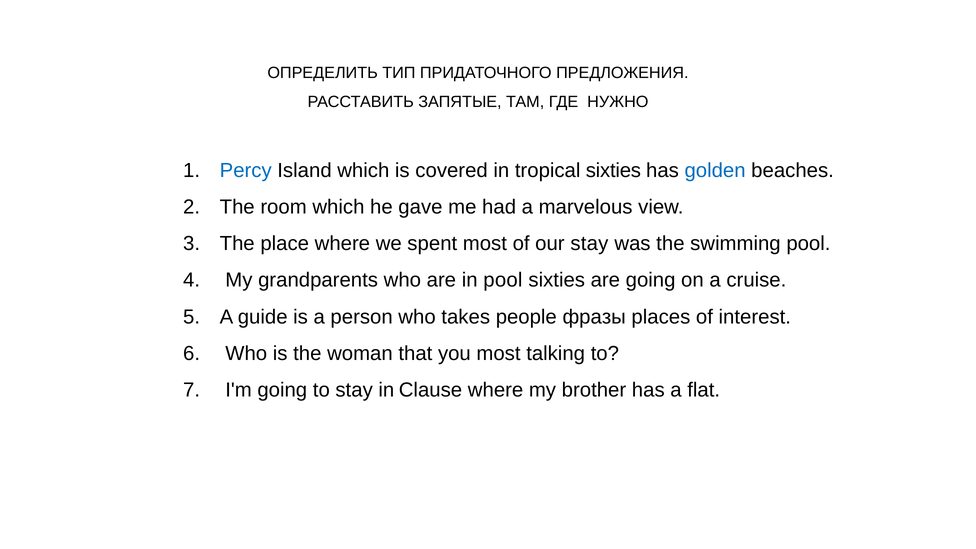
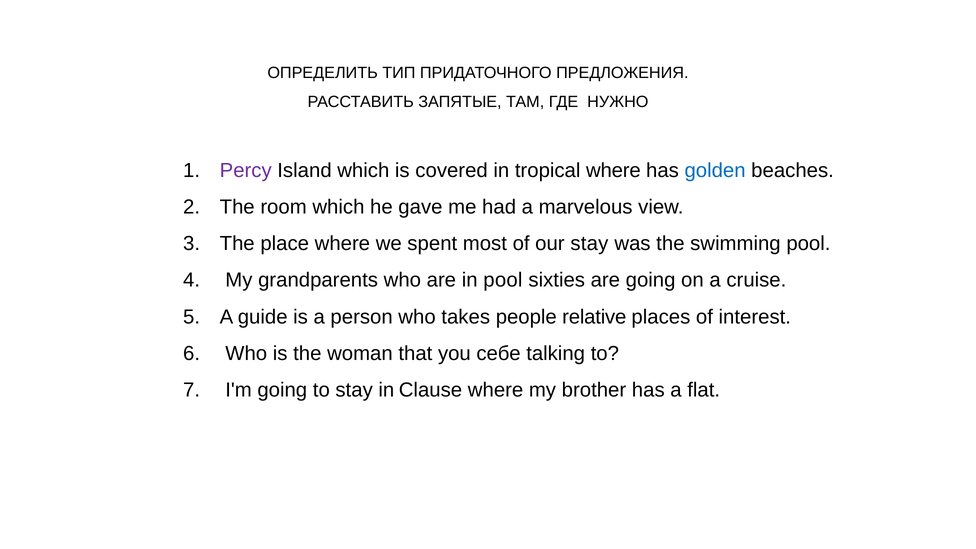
Percy colour: blue -> purple
tropical sixties: sixties -> where
фразы: фразы -> relative
you most: most -> себе
